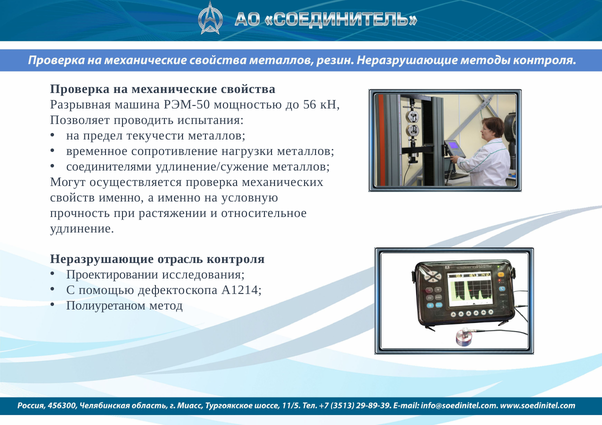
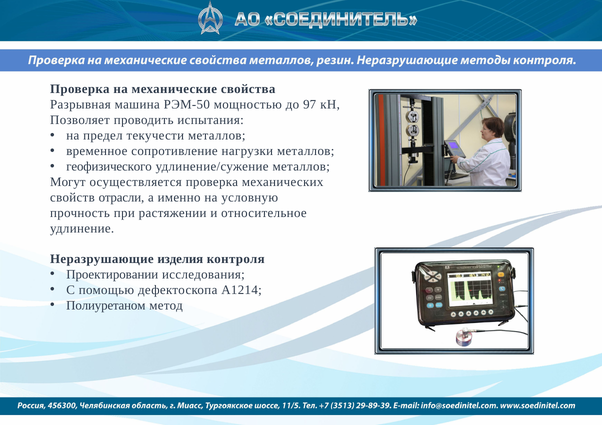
56: 56 -> 97
соединителями: соединителями -> геофизического
свойств именно: именно -> отрасли
отрасль: отрасль -> изделия
